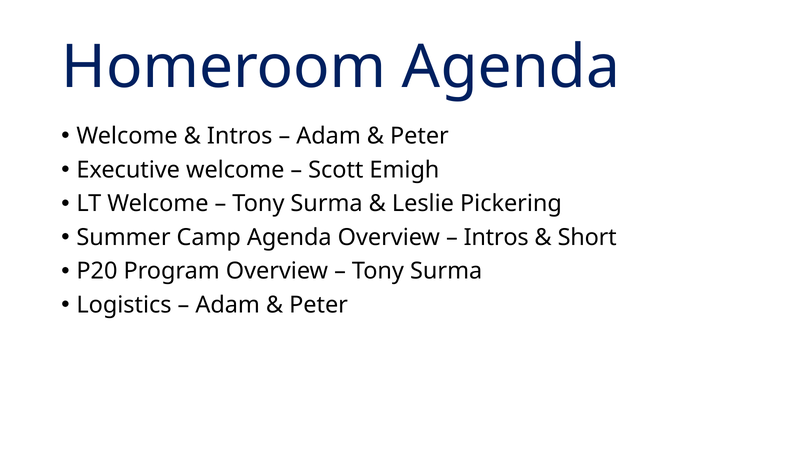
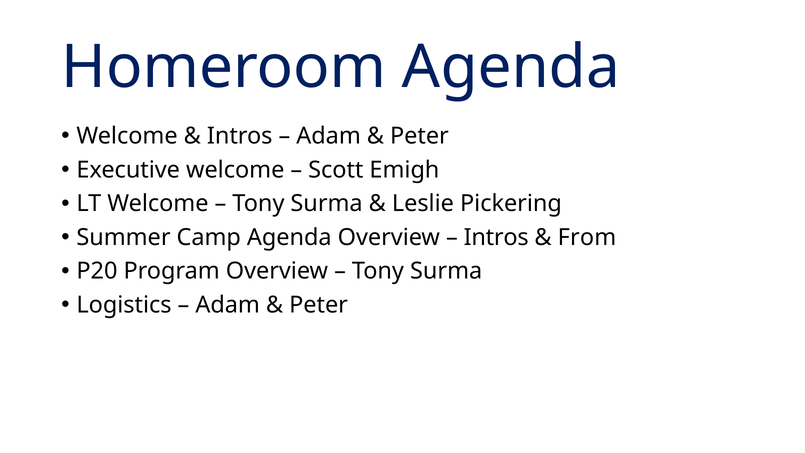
Short: Short -> From
